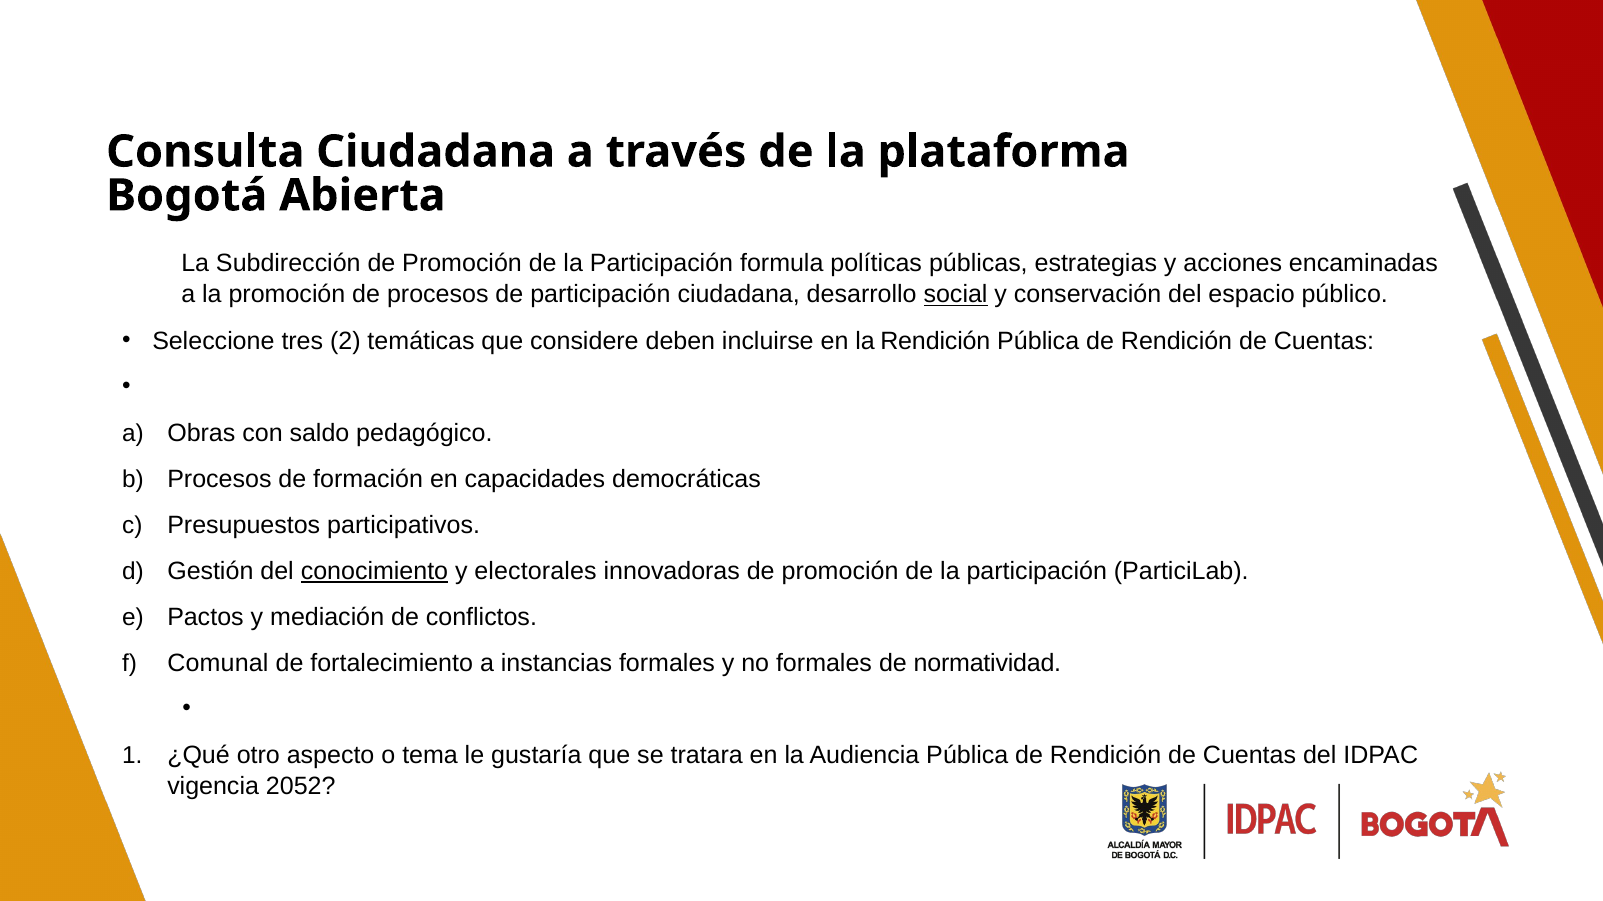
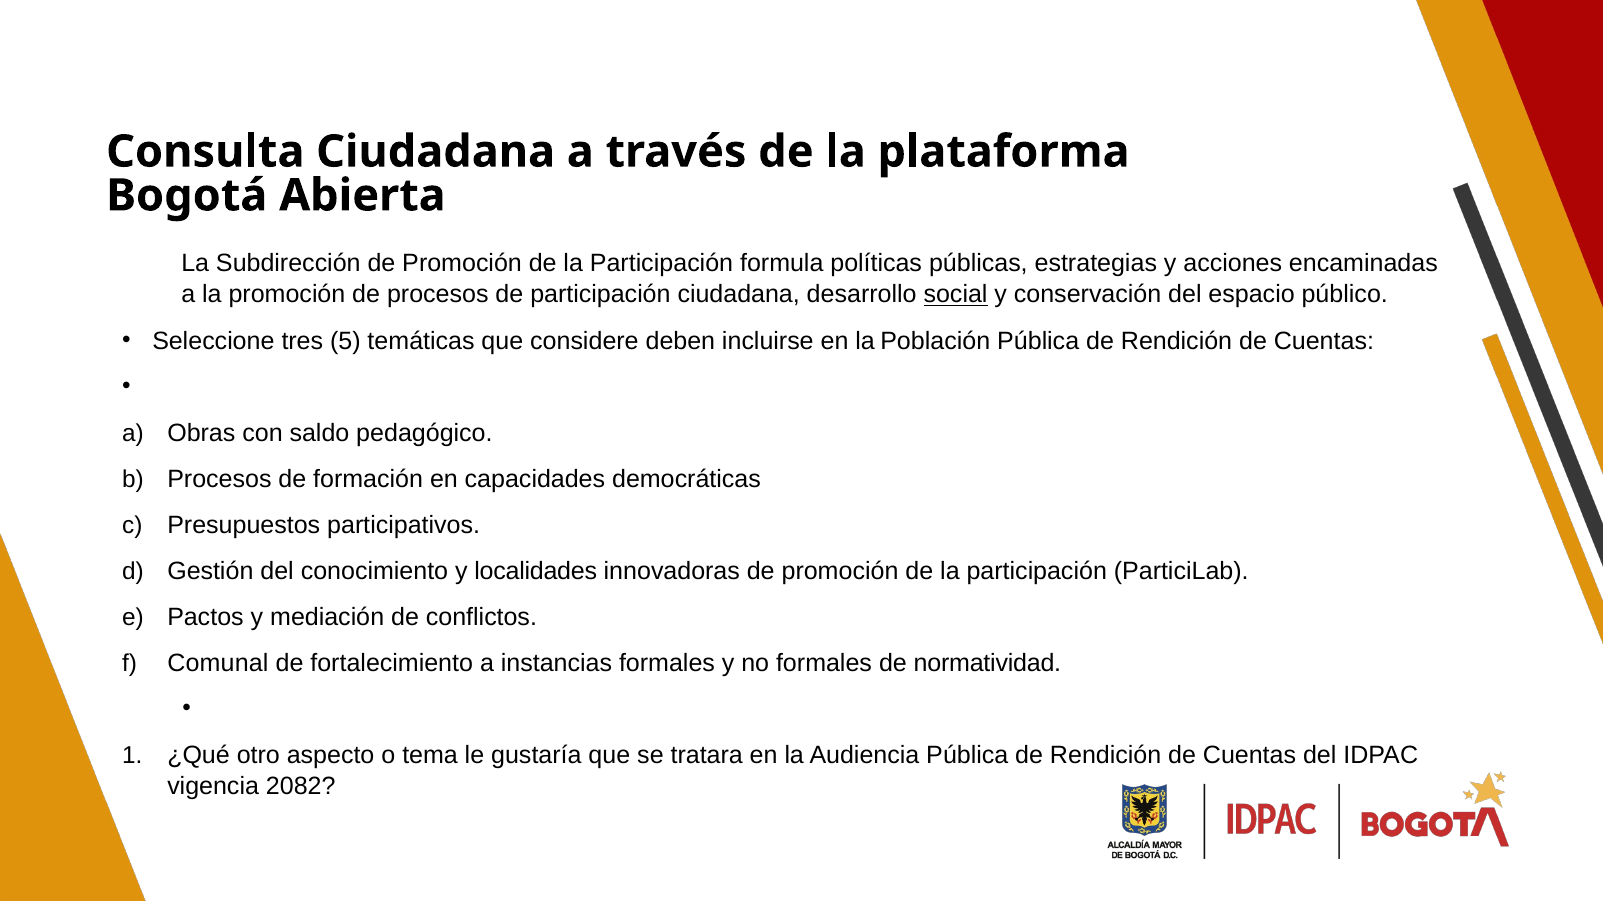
2: 2 -> 5
la Rendición: Rendición -> Población
conocimiento underline: present -> none
electorales: electorales -> localidades
2052: 2052 -> 2082
